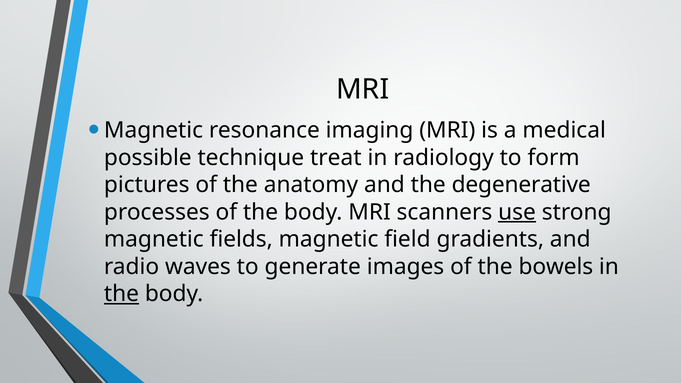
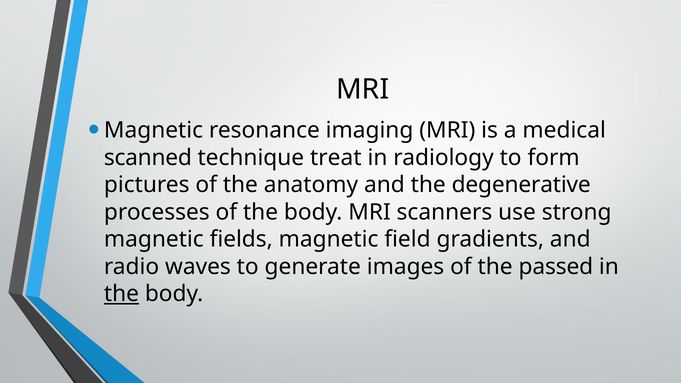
possible: possible -> scanned
use underline: present -> none
bowels: bowels -> passed
